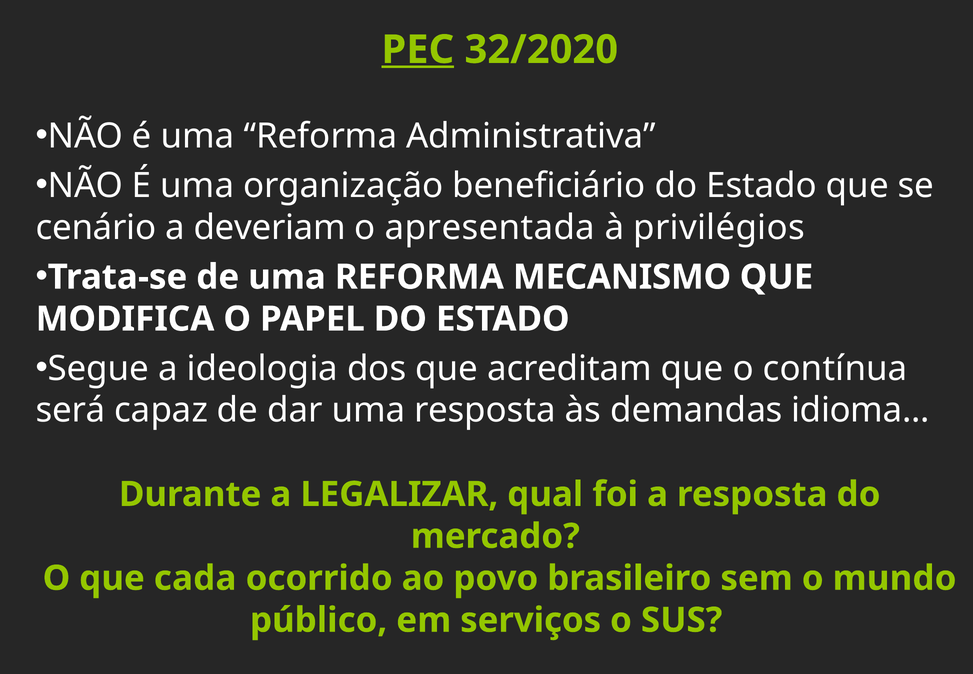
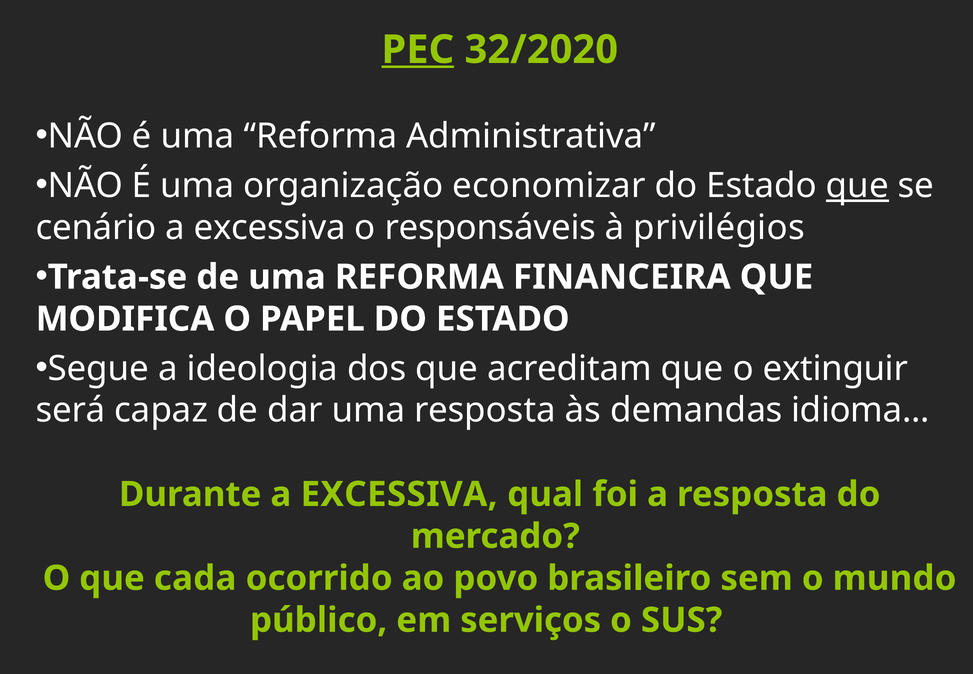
beneficiário: beneficiário -> economizar
que at (857, 186) underline: none -> present
deveriam at (270, 228): deveriam -> excessiva
apresentada: apresentada -> responsáveis
MECANISMO: MECANISMO -> FINANCEIRA
contínua: contínua -> extinguir
Durante a LEGALIZAR: LEGALIZAR -> EXCESSIVA
